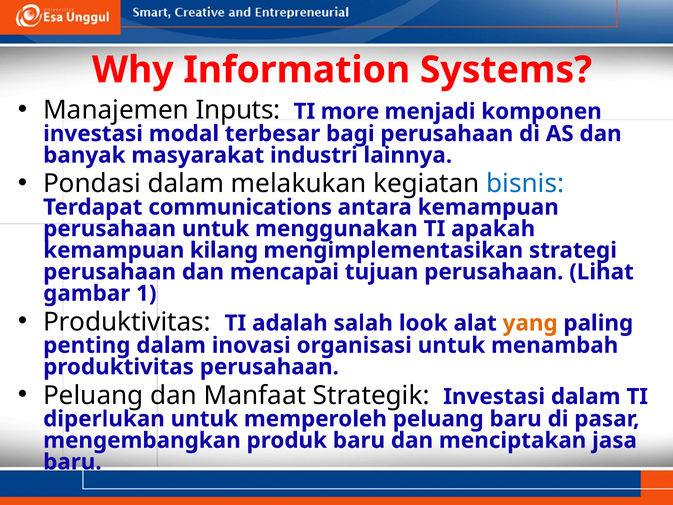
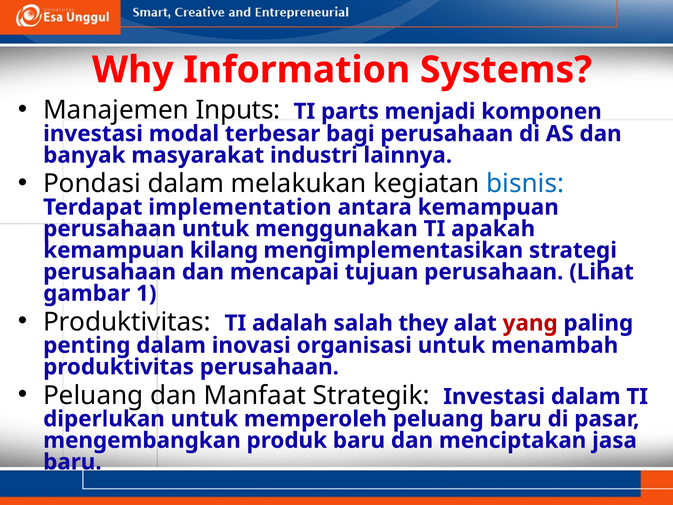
more: more -> parts
communications: communications -> implementation
look: look -> they
yang colour: orange -> red
